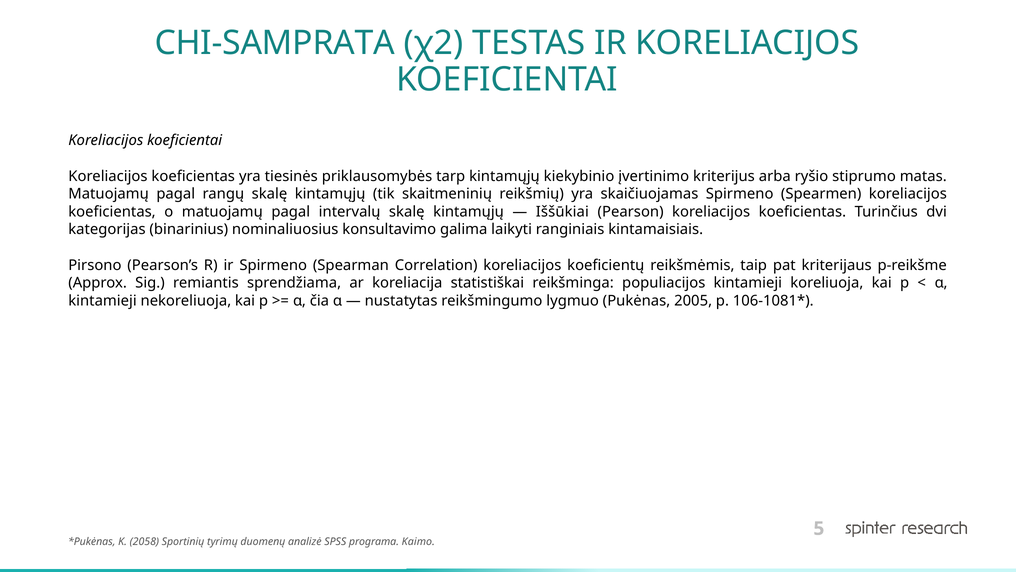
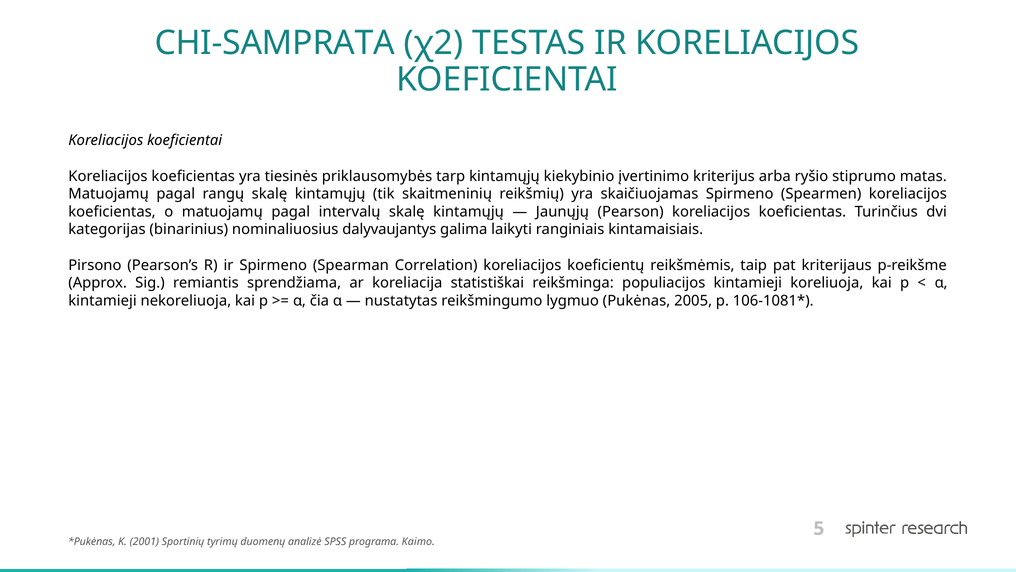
Iššūkiai: Iššūkiai -> Jaunųjų
konsultavimo: konsultavimo -> dalyvaujantys
2058: 2058 -> 2001
